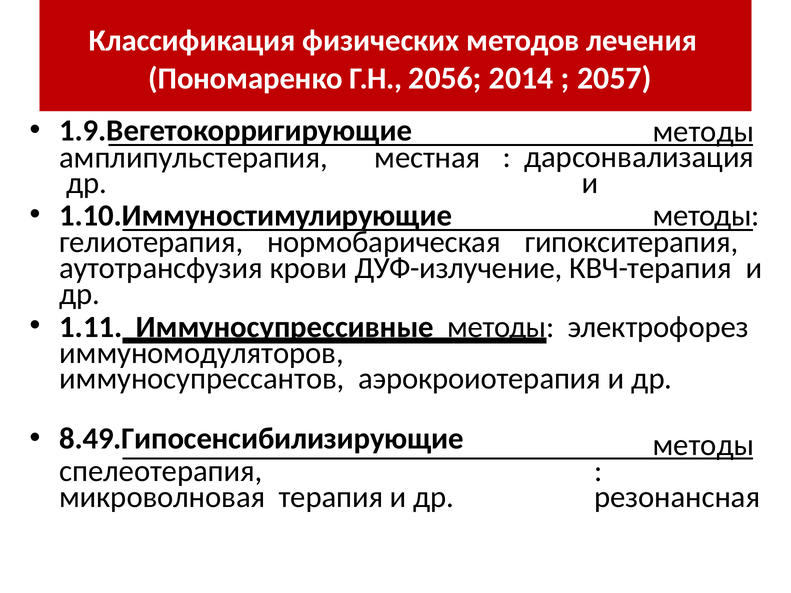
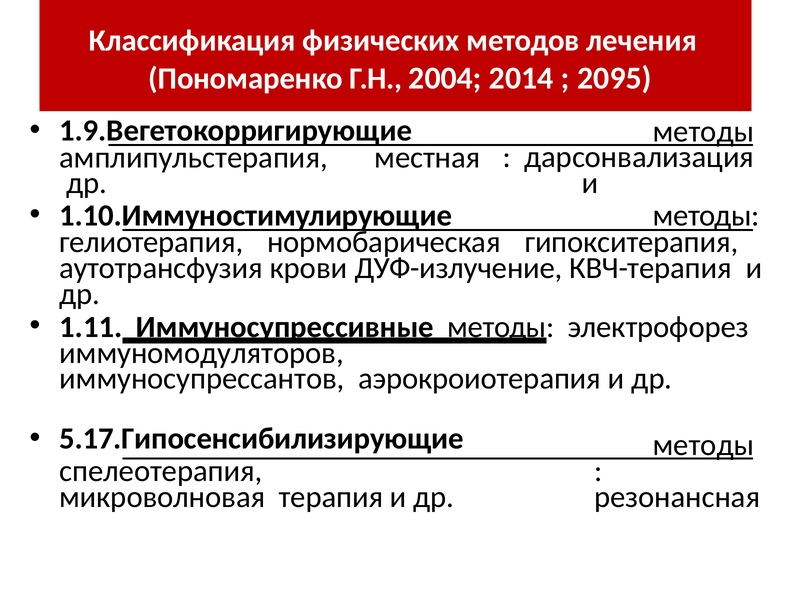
2056: 2056 -> 2004
2057: 2057 -> 2095
8.49.Гипосенсибилизирующие: 8.49.Гипосенсибилизирующие -> 5.17.Гипосенсибилизирующие
